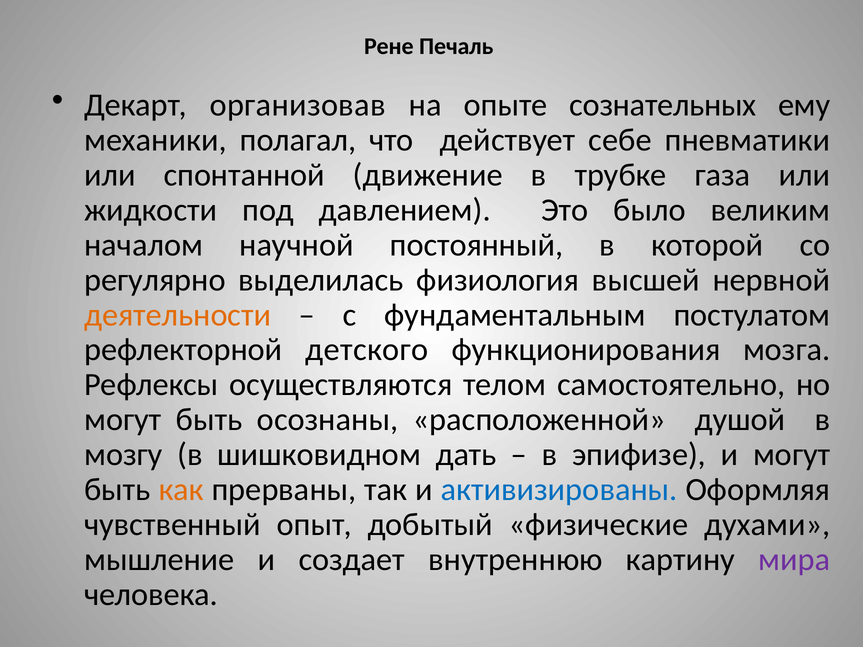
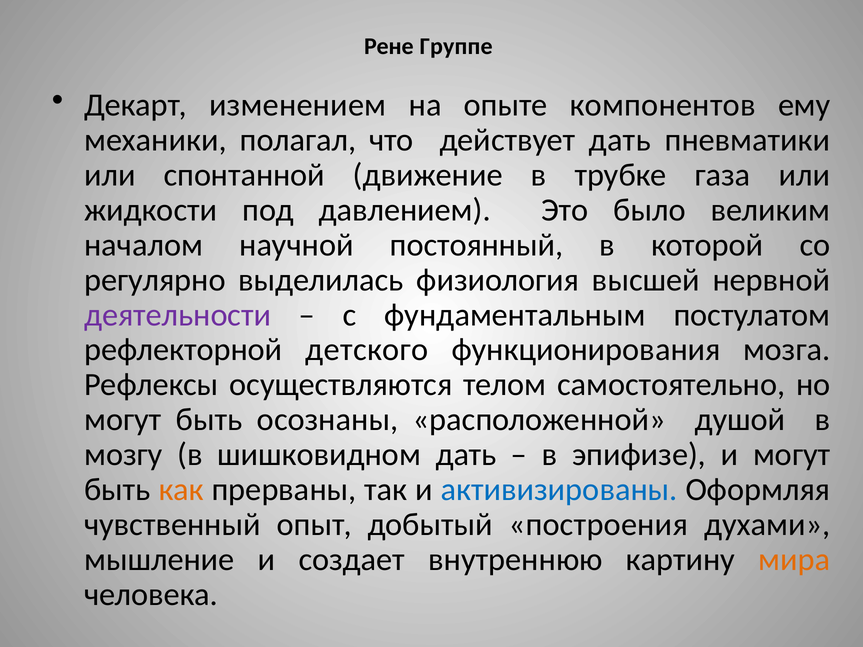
Печаль: Печаль -> Группе
организовав: организовав -> изменением
сознательных: сознательных -> компонентов
действует себе: себе -> дать
деятельности colour: orange -> purple
физические: физические -> построения
мира colour: purple -> orange
